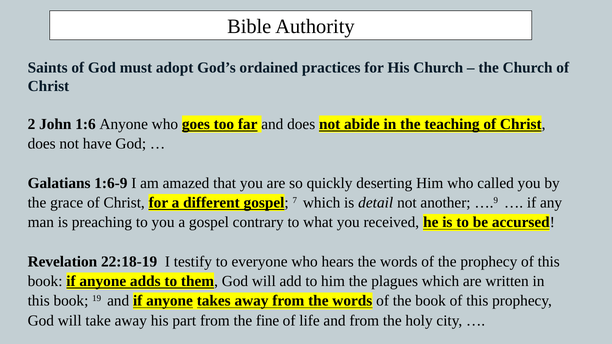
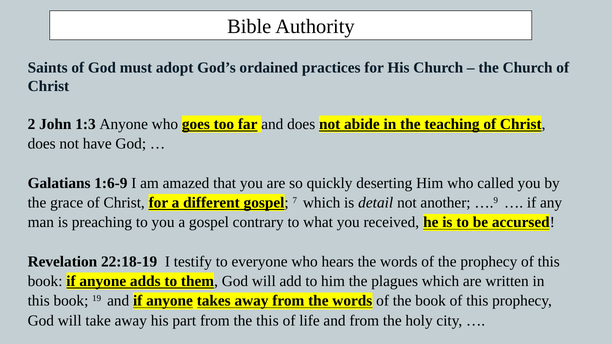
1:6: 1:6 -> 1:3
the fine: fine -> this
